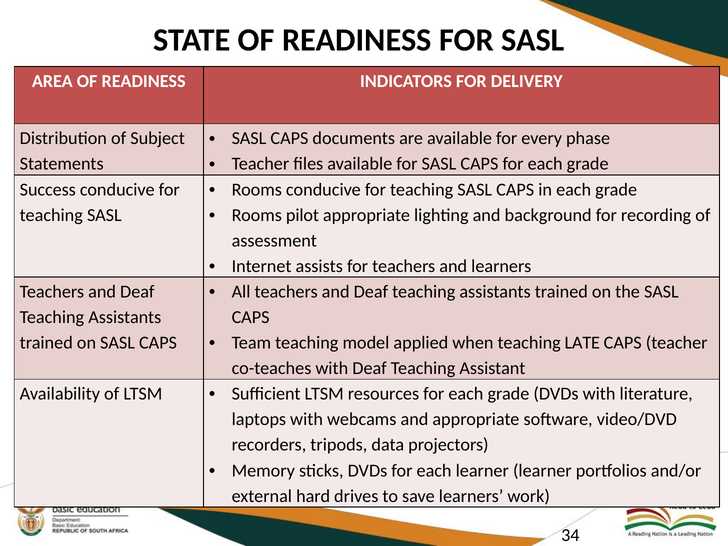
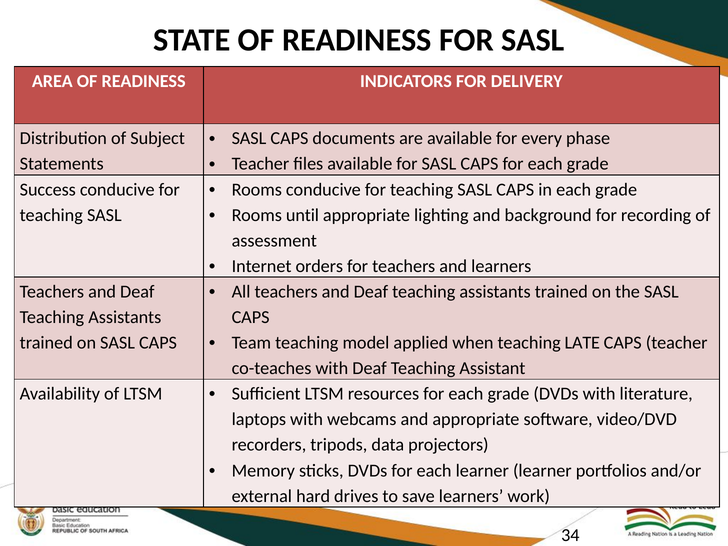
pilot: pilot -> until
assists: assists -> orders
